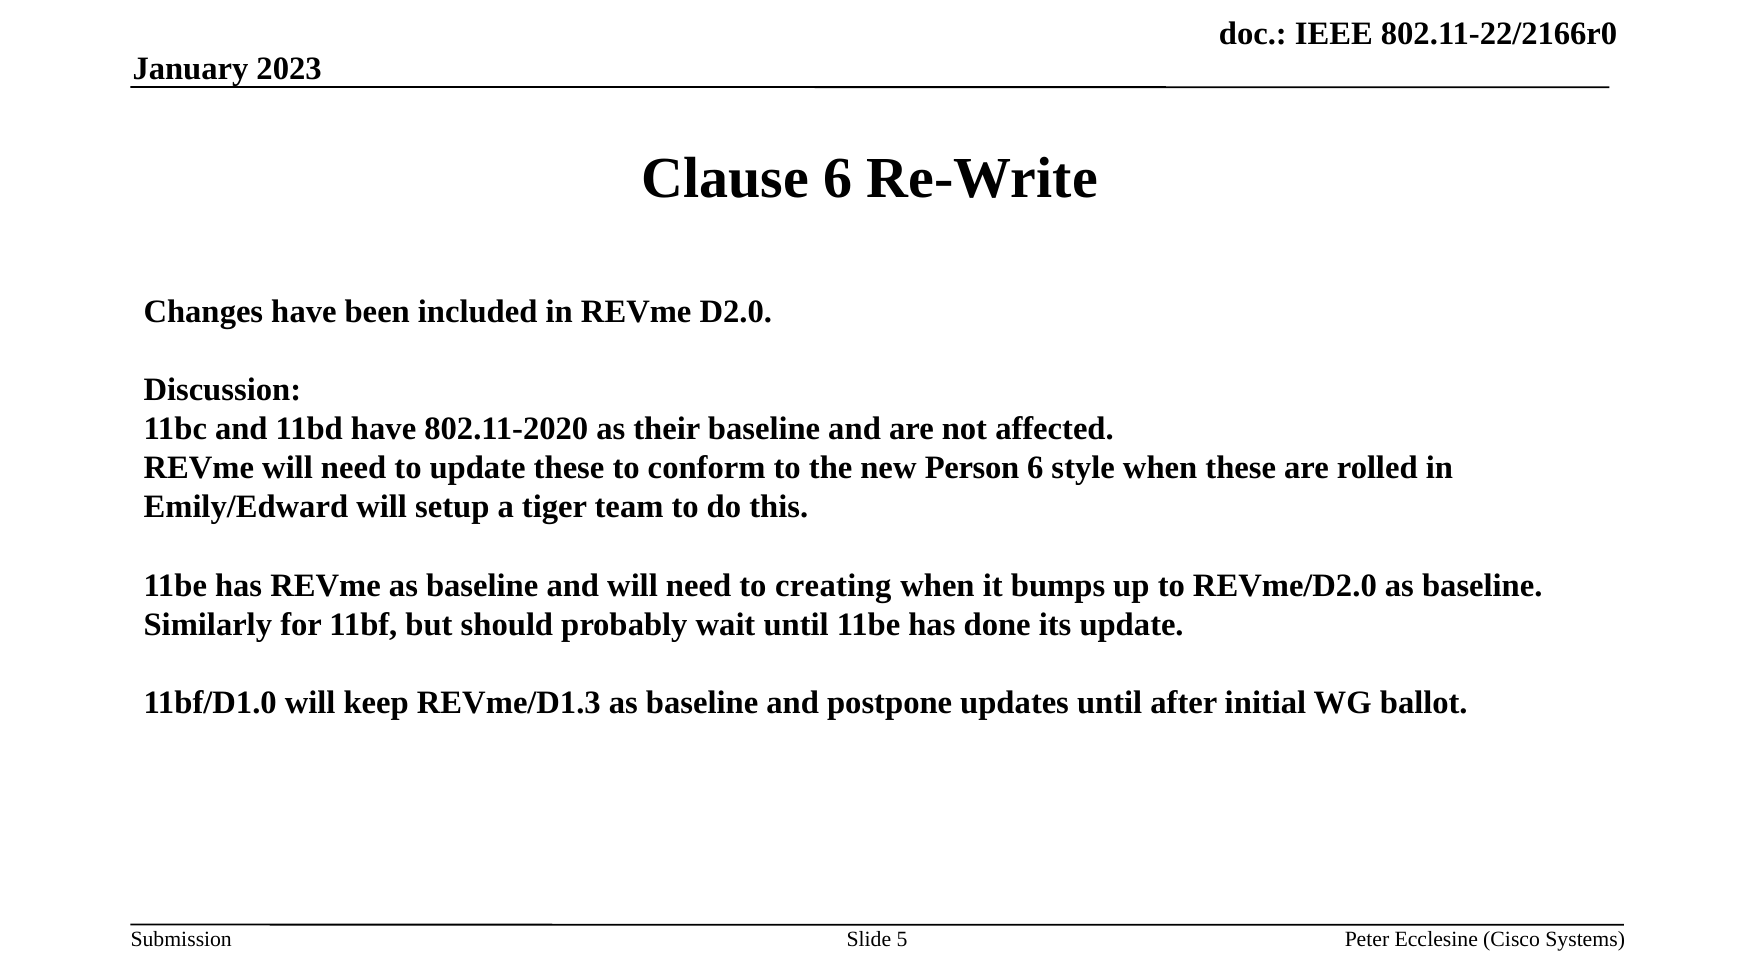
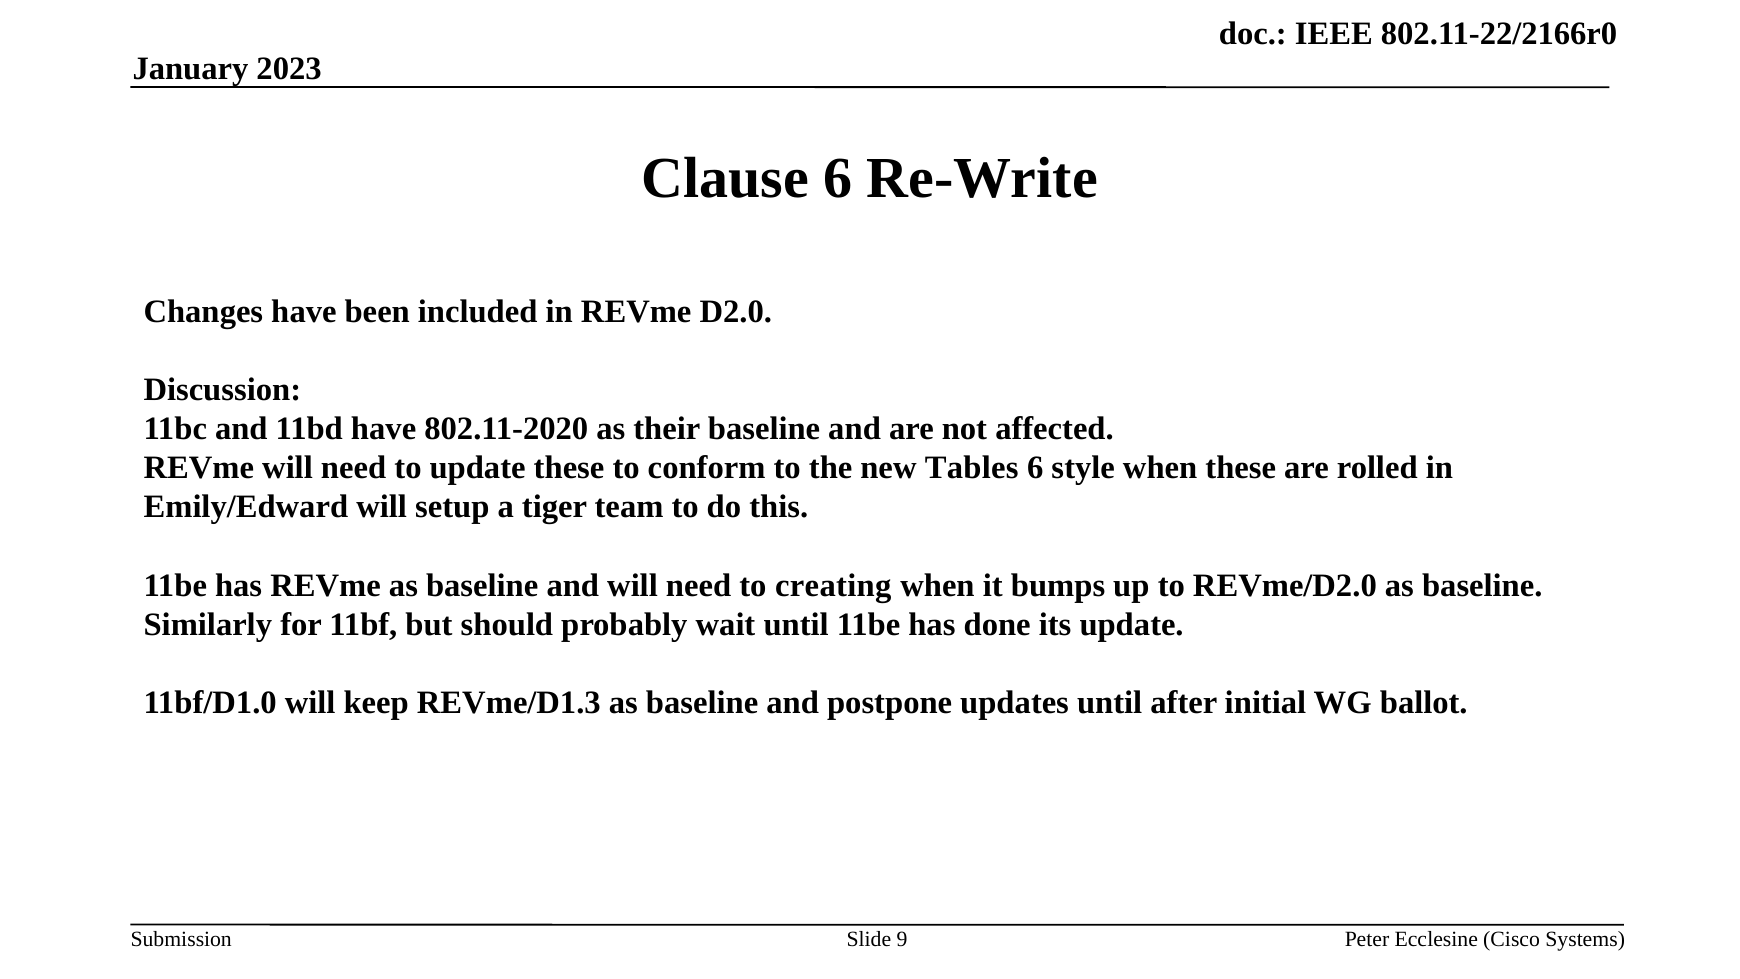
Person: Person -> Tables
5: 5 -> 9
